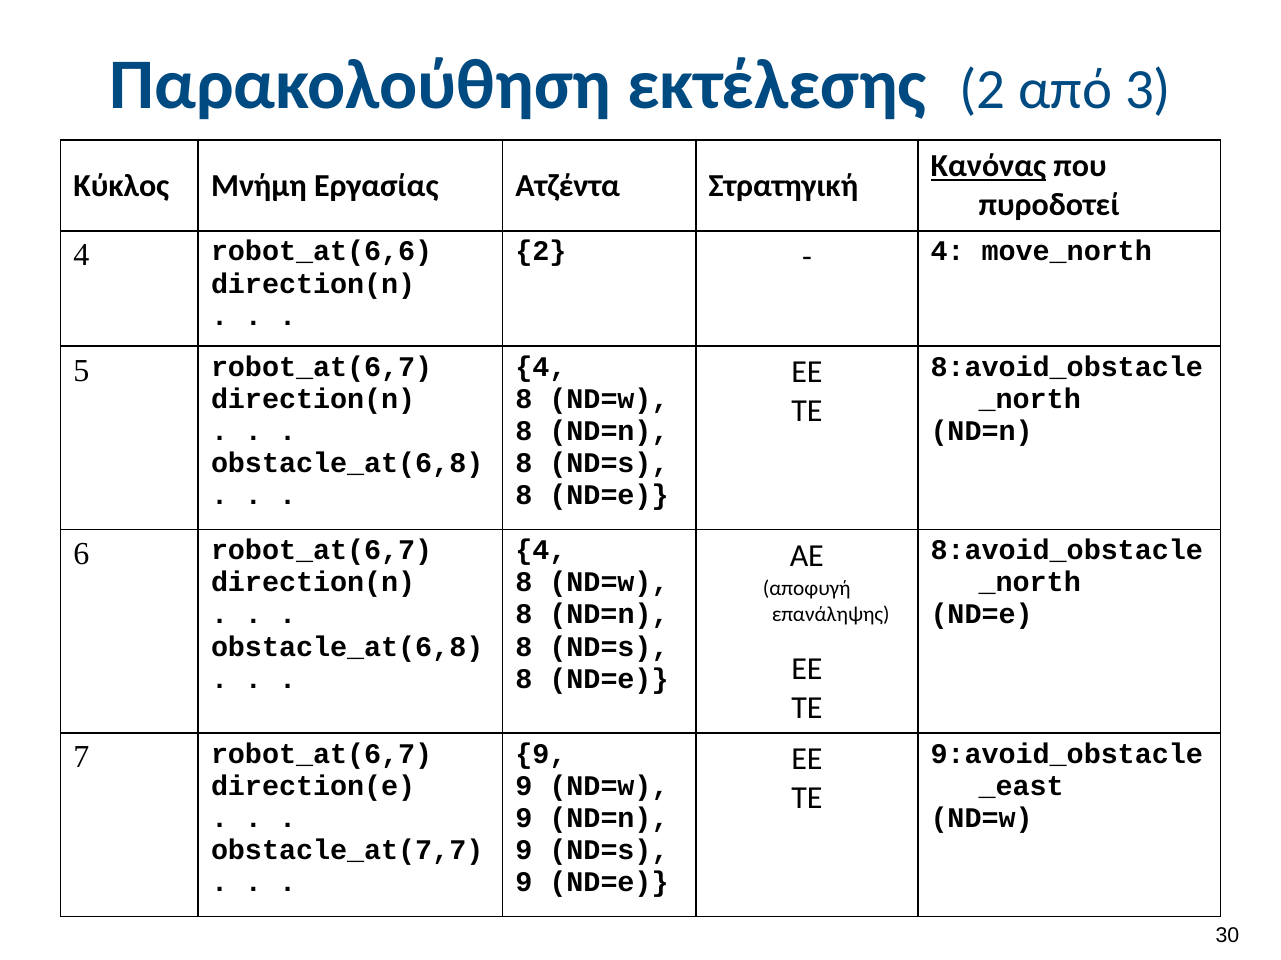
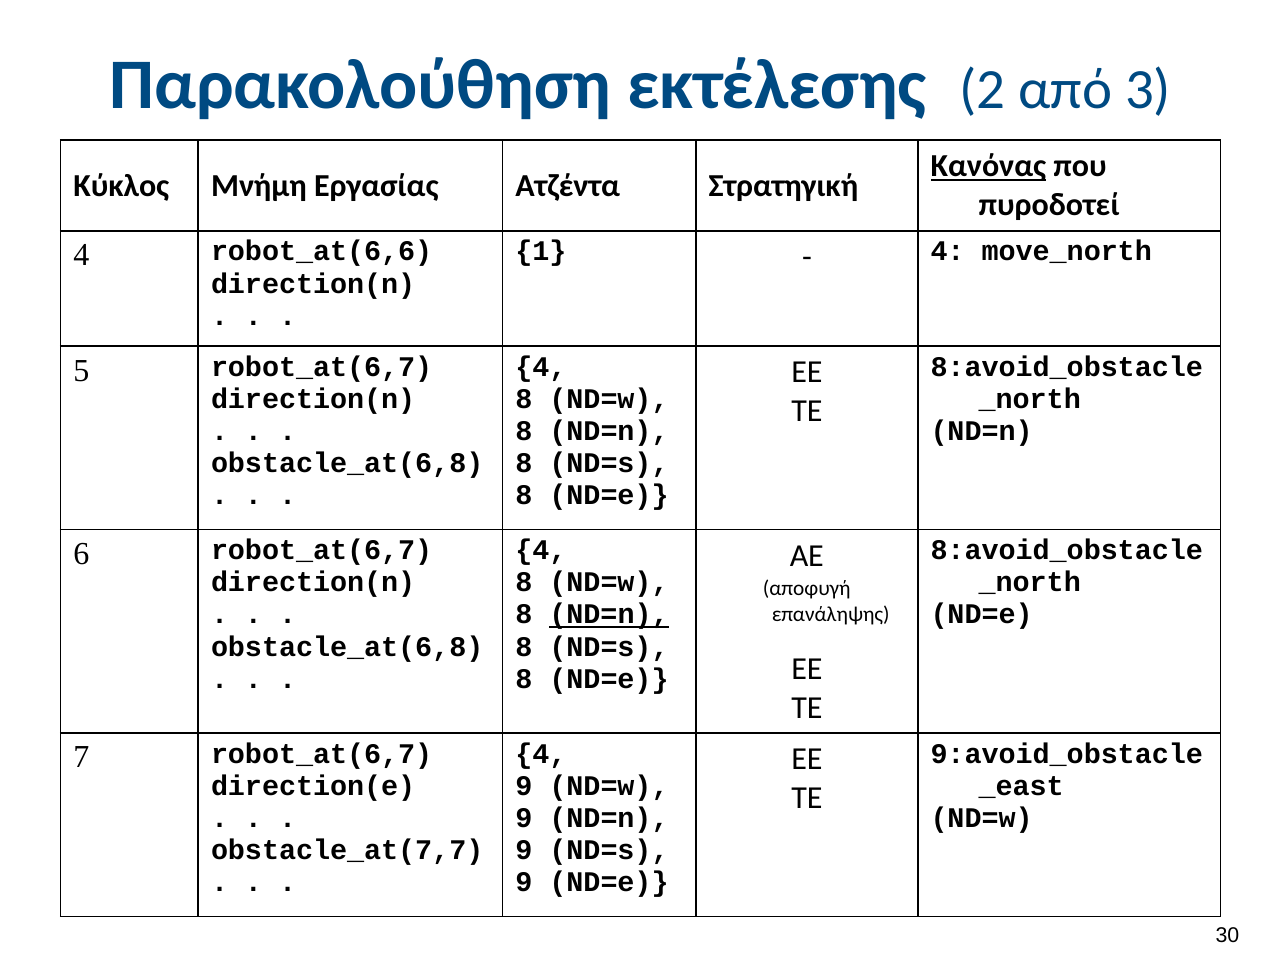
2 at (541, 252): 2 -> 1
ND=n at (609, 615) underline: none -> present
9 at (541, 754): 9 -> 4
